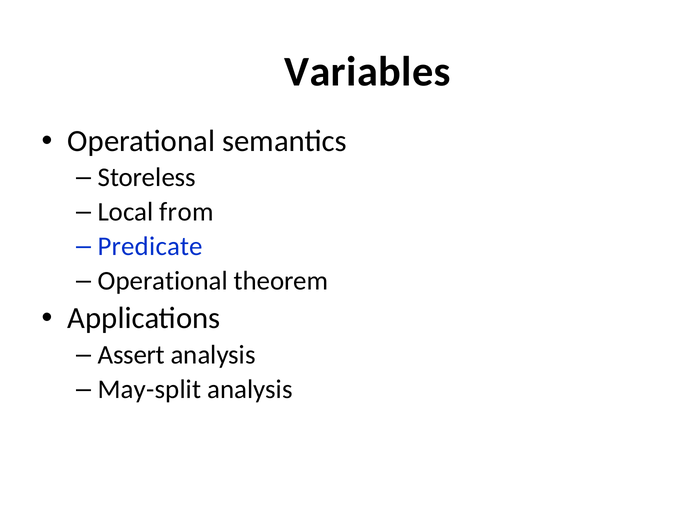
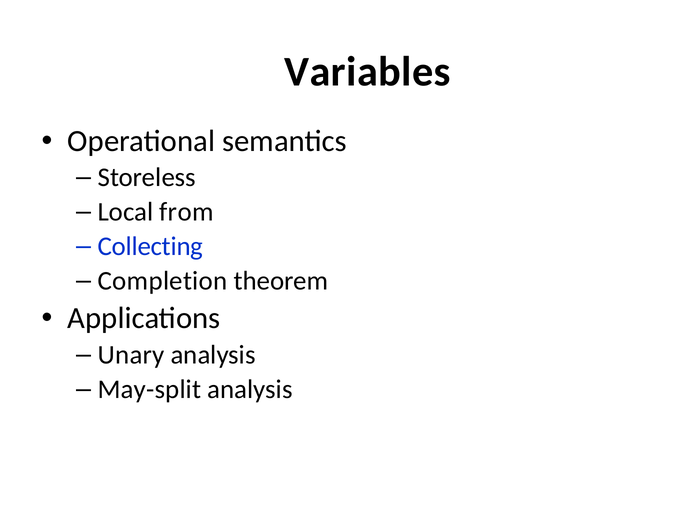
Predicate: Predicate -> Collecting
Operational at (163, 281): Operational -> Completion
Assert: Assert -> Unary
